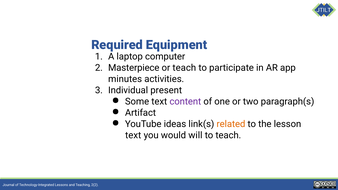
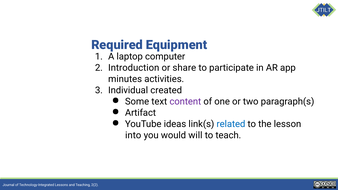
Masterpiece: Masterpiece -> Introduction
or teach: teach -> share
present: present -> created
related colour: orange -> blue
text at (133, 135): text -> into
